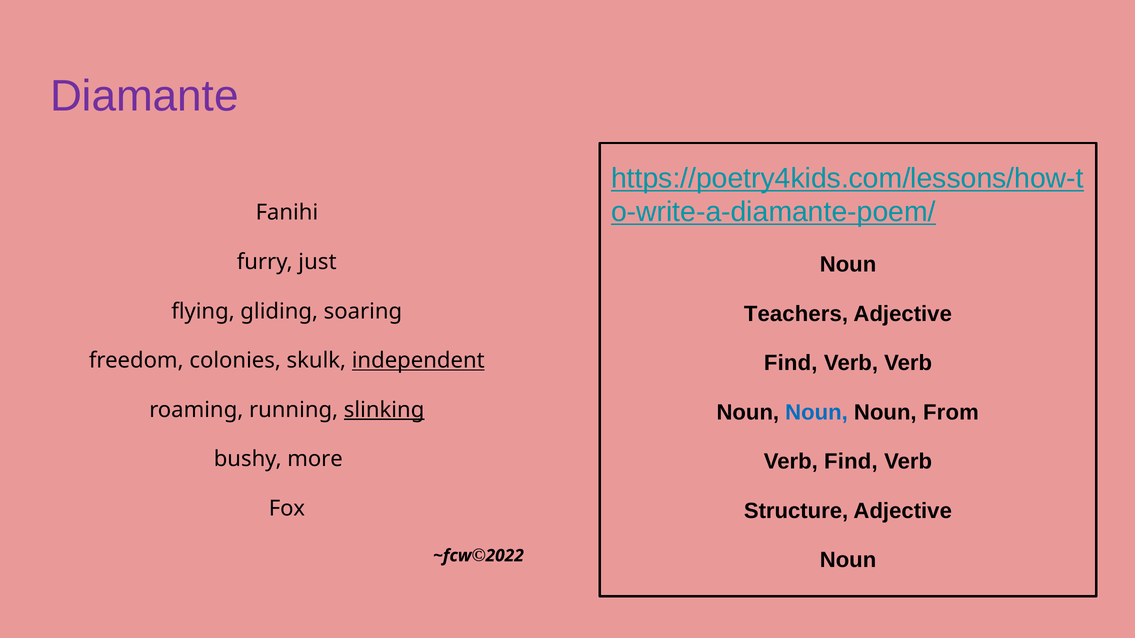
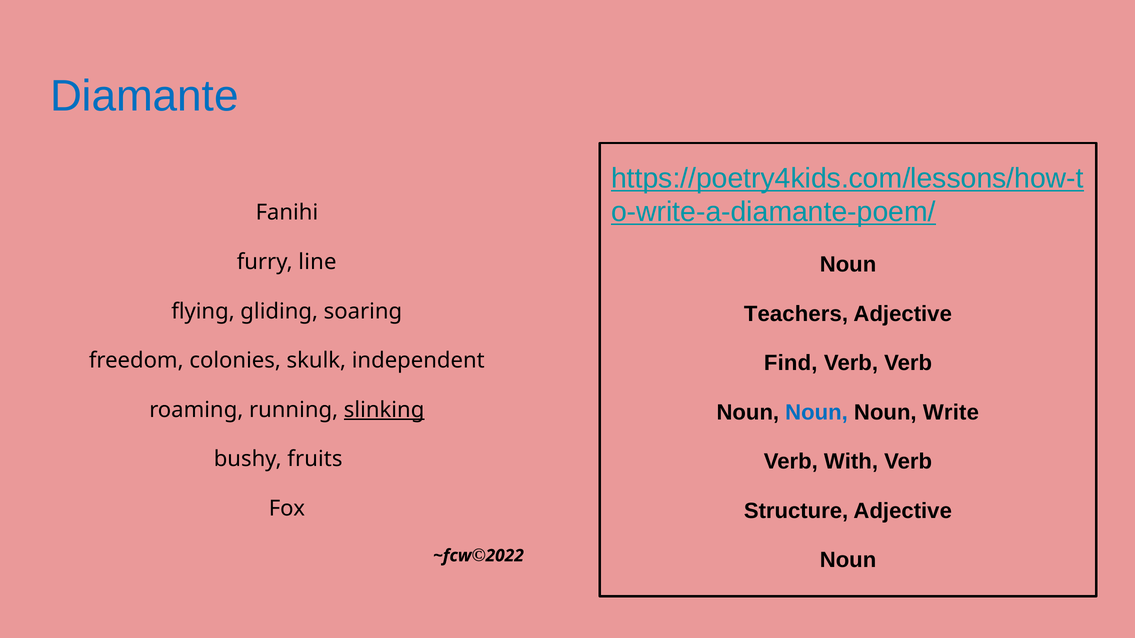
Diamante colour: purple -> blue
just: just -> line
independent underline: present -> none
From: From -> Write
Verb Find: Find -> With
more: more -> fruits
